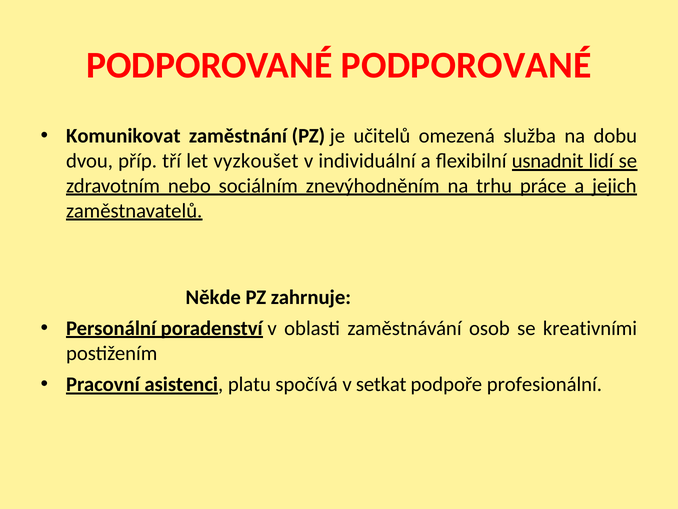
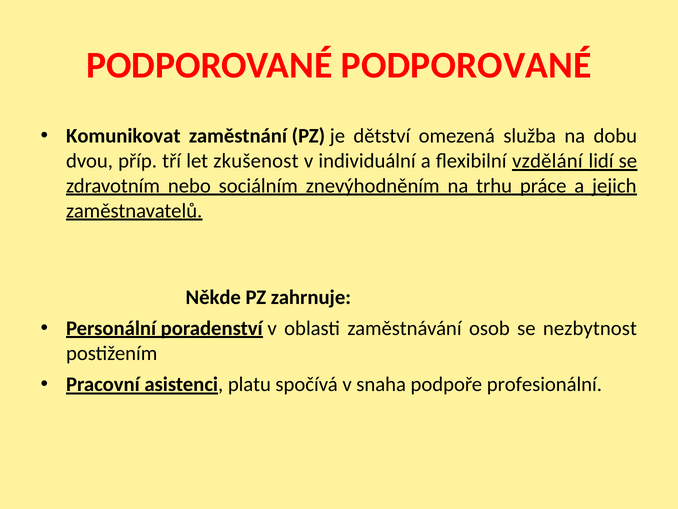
učitelů: učitelů -> dětství
vyzkoušet: vyzkoušet -> zkušenost
usnadnit: usnadnit -> vzdělání
kreativními: kreativními -> nezbytnost
setkat: setkat -> snaha
